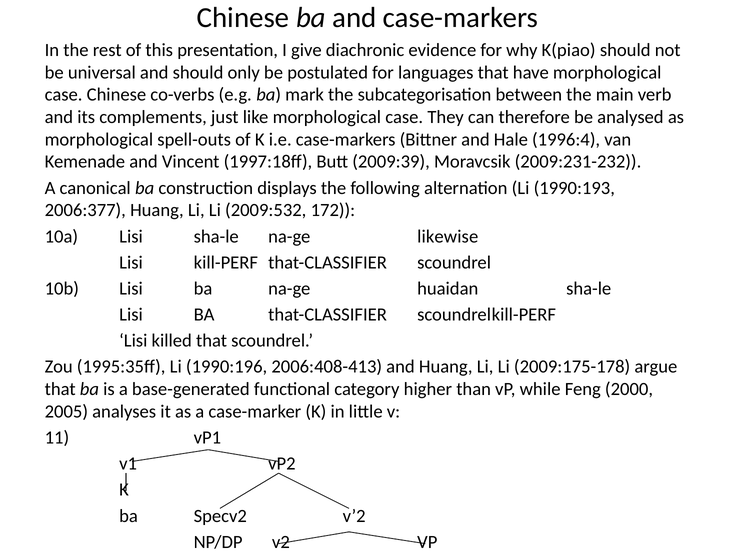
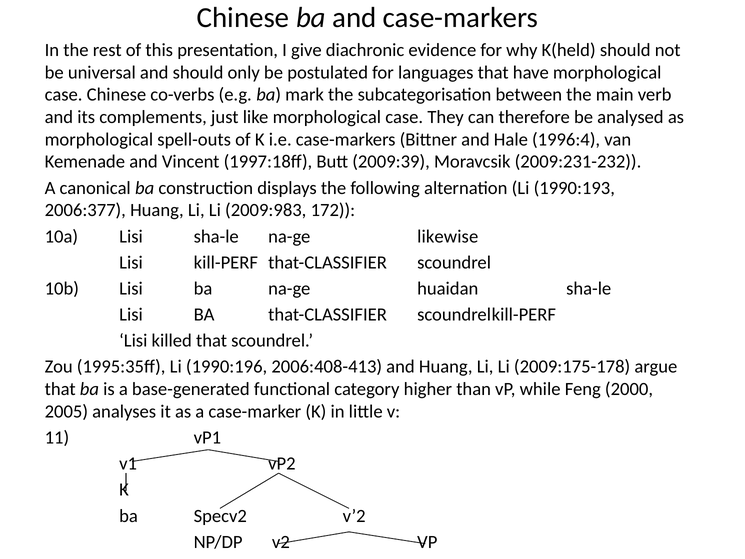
K(piao: K(piao -> K(held
2009:532: 2009:532 -> 2009:983
